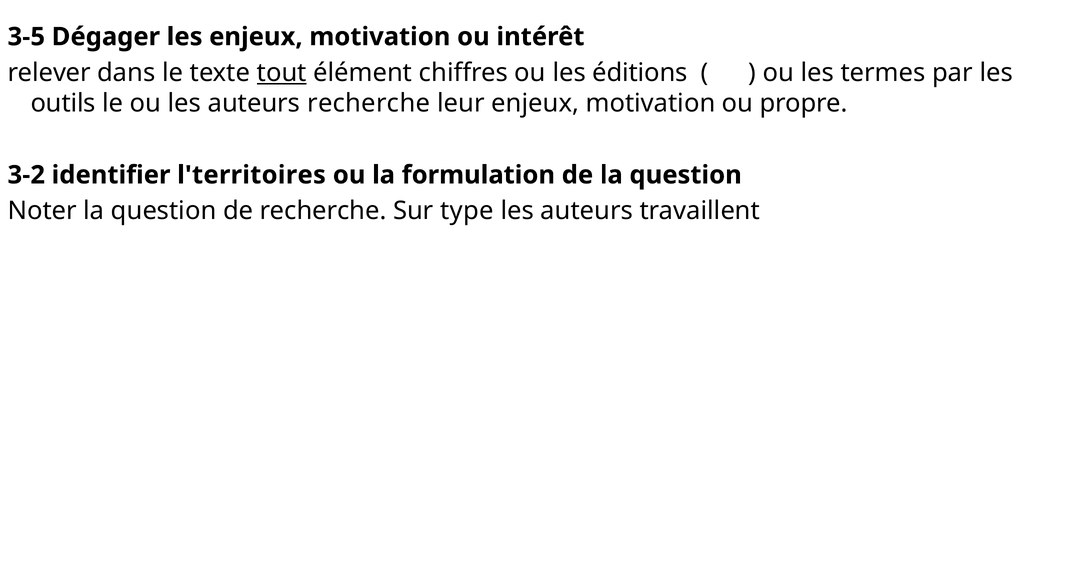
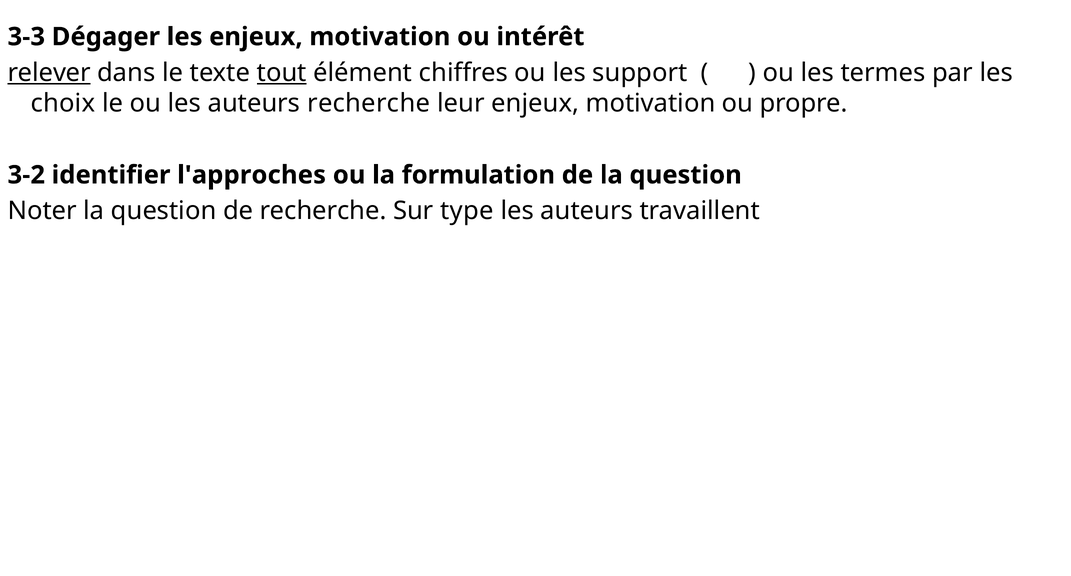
3-5: 3-5 -> 3-3
relever underline: none -> present
éditions: éditions -> support
outils: outils -> choix
l'territoires: l'territoires -> l'approches
